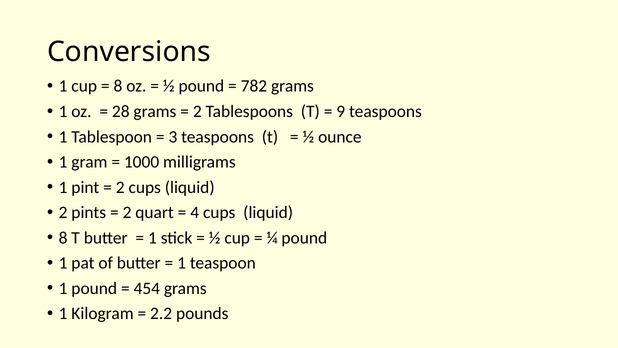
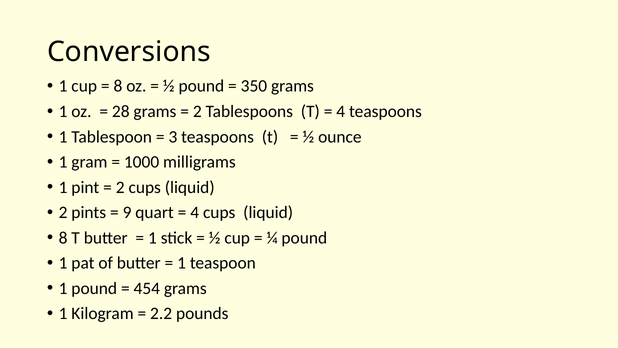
782: 782 -> 350
9 at (341, 111): 9 -> 4
2 at (127, 212): 2 -> 9
